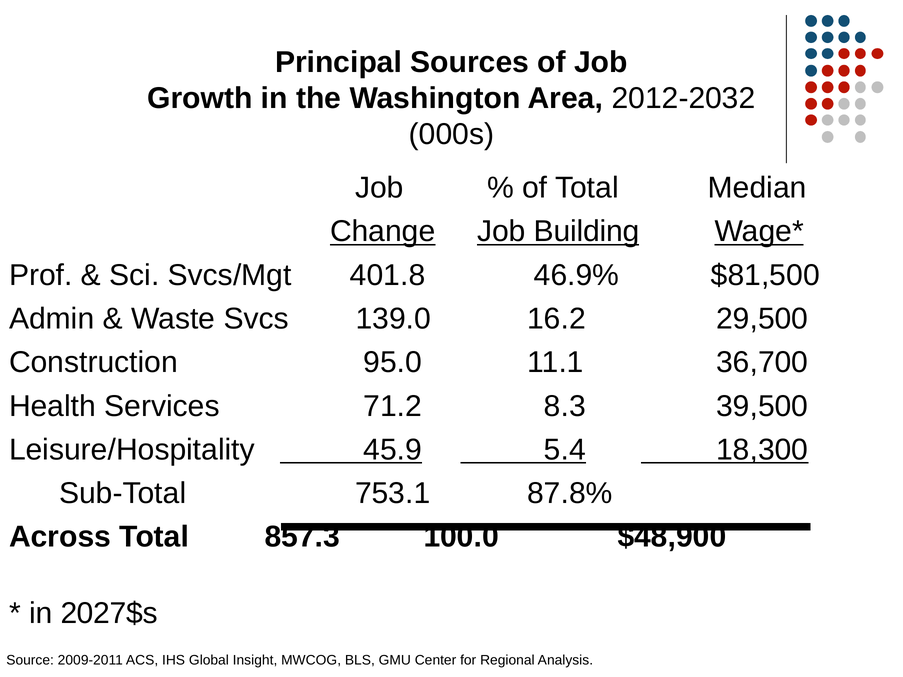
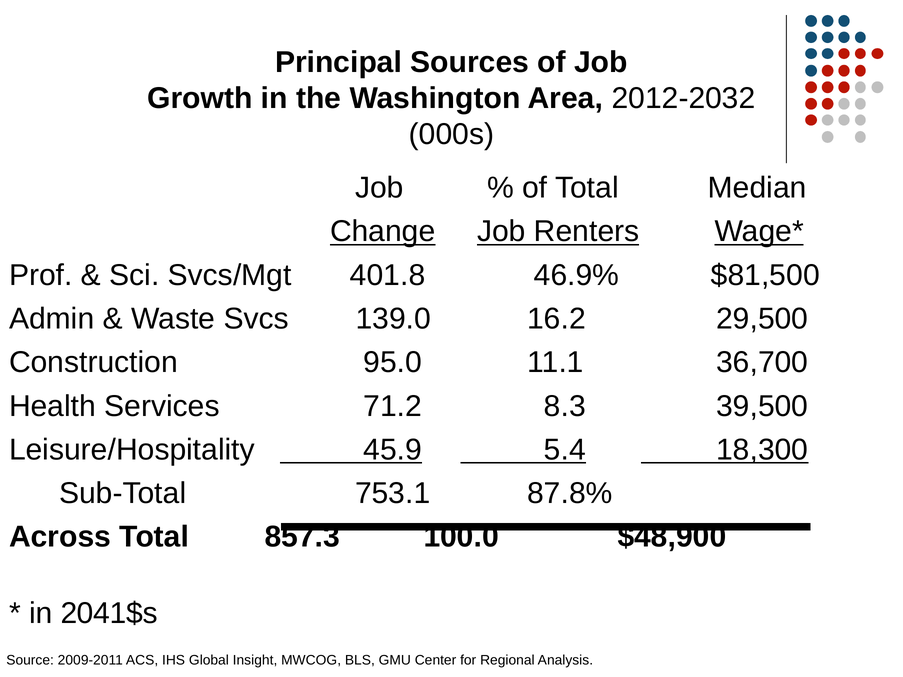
Building: Building -> Renters
2027$s: 2027$s -> 2041$s
